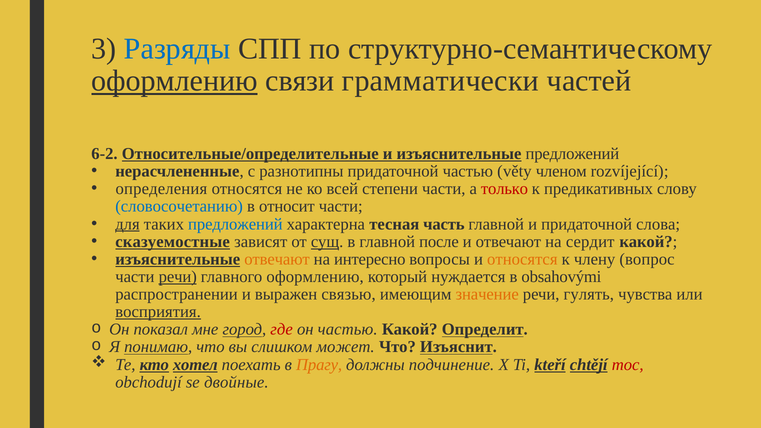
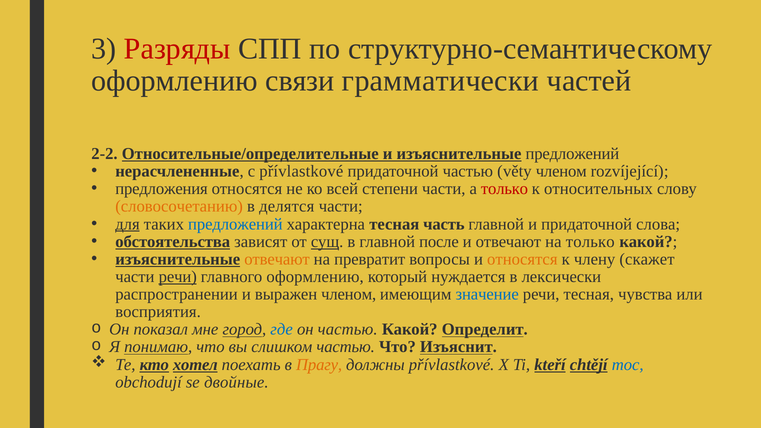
Разряды colour: blue -> red
оформлению at (175, 81) underline: present -> none
6-2: 6-2 -> 2-2
с разнотипны: разнотипны -> přívlastkové
определения: определения -> предложения
предикативных: предикативных -> относительных
словосочетанию colour: blue -> orange
относит: относит -> делятся
сказуемостные: сказуемостные -> обстоятельства
на сердит: сердит -> только
интересно: интересно -> превратит
вопрос: вопрос -> скажет
obsahovými: obsahovými -> лексически
выражен связью: связью -> членом
значение colour: orange -> blue
речи гулять: гулять -> тесная
восприятия underline: present -> none
где colour: red -> blue
слишком может: может -> частью
должны подчинение: подчинение -> přívlastkové
moc colour: red -> blue
